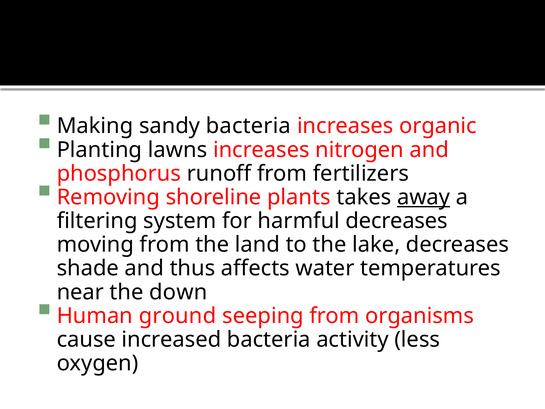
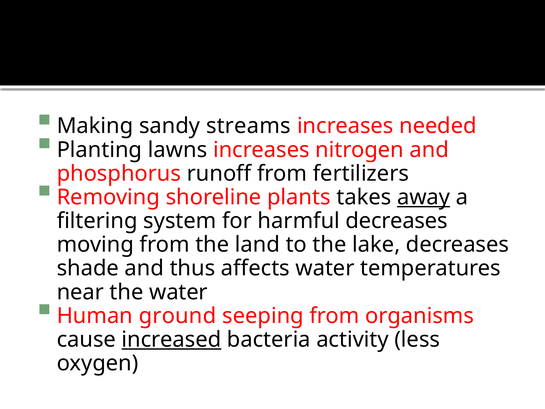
sandy bacteria: bacteria -> streams
organic: organic -> needed
the down: down -> water
increased underline: none -> present
